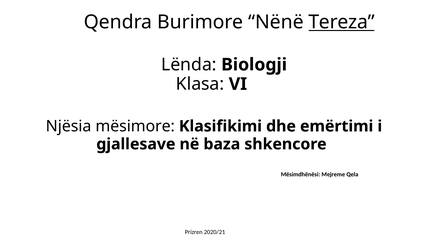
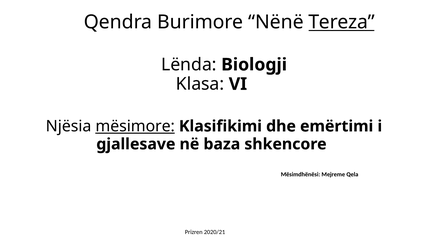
mësimore underline: none -> present
